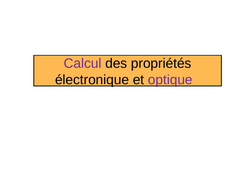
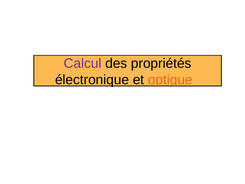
optique colour: purple -> orange
